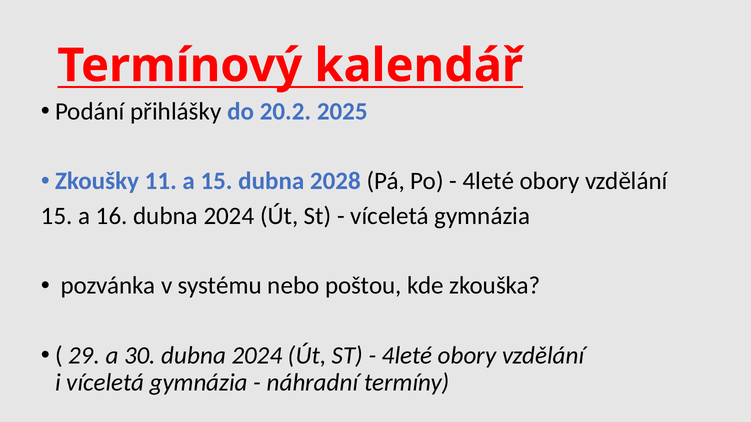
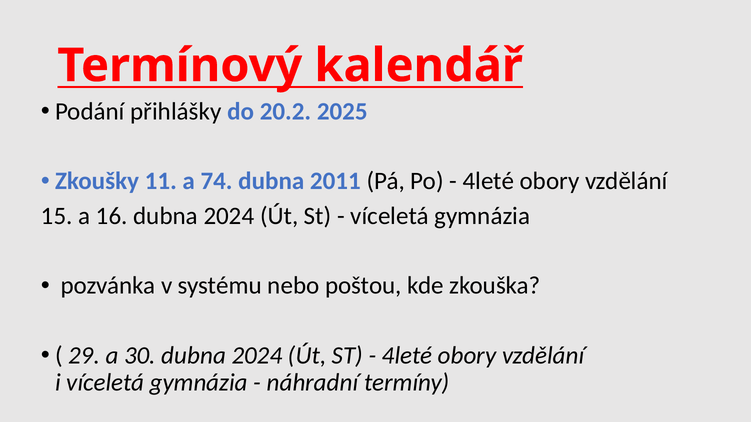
a 15: 15 -> 74
2028: 2028 -> 2011
